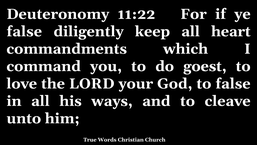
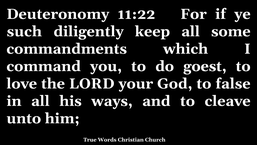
false at (24, 31): false -> such
heart: heart -> some
